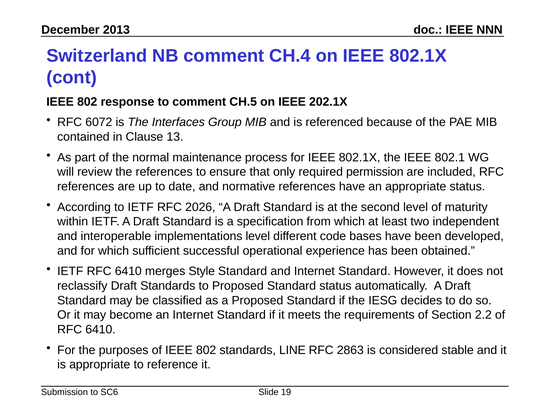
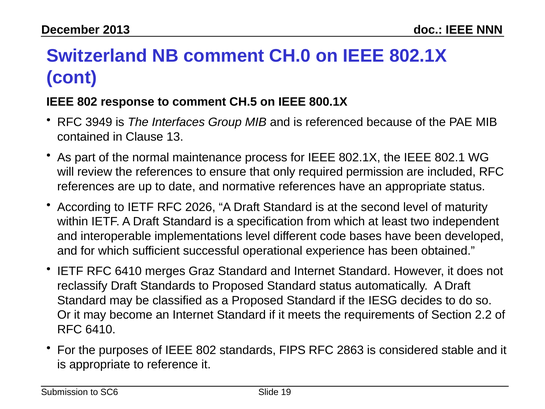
CH.4: CH.4 -> CH.0
202.1X: 202.1X -> 800.1X
6072: 6072 -> 3949
Style: Style -> Graz
LINE: LINE -> FIPS
